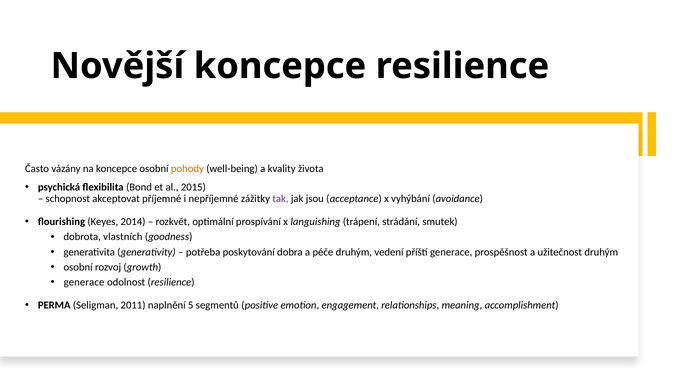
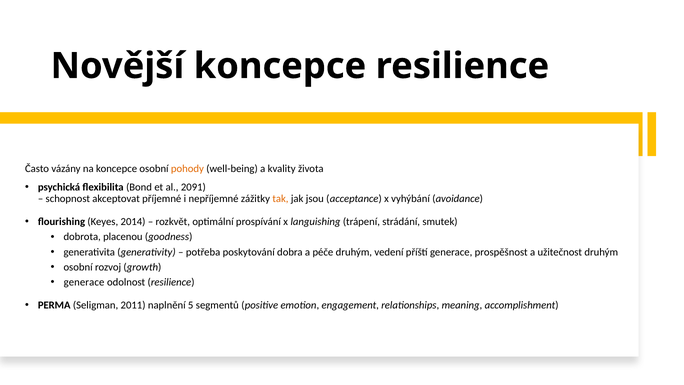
2015: 2015 -> 2091
tak colour: purple -> orange
vlastních: vlastních -> placenou
